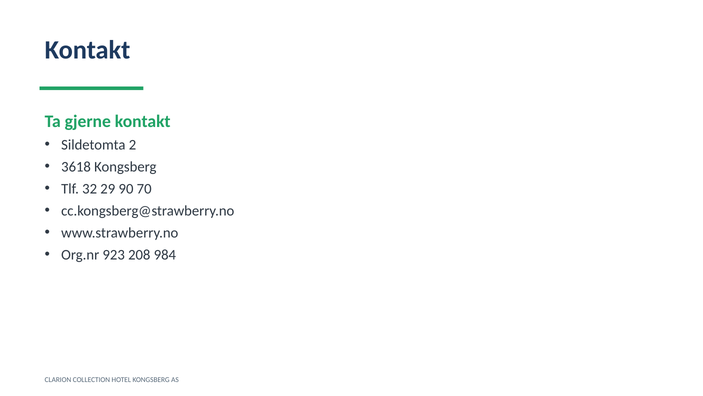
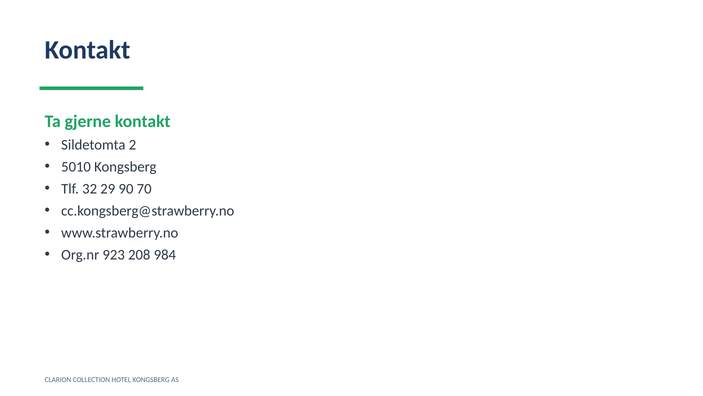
3618: 3618 -> 5010
